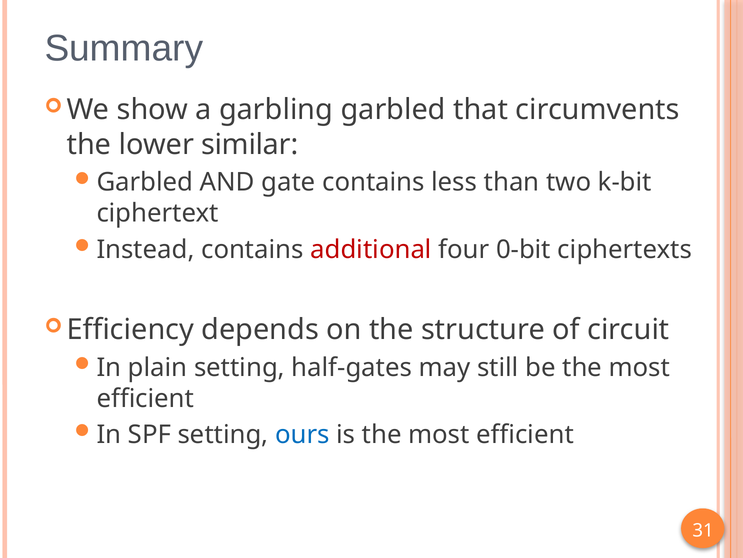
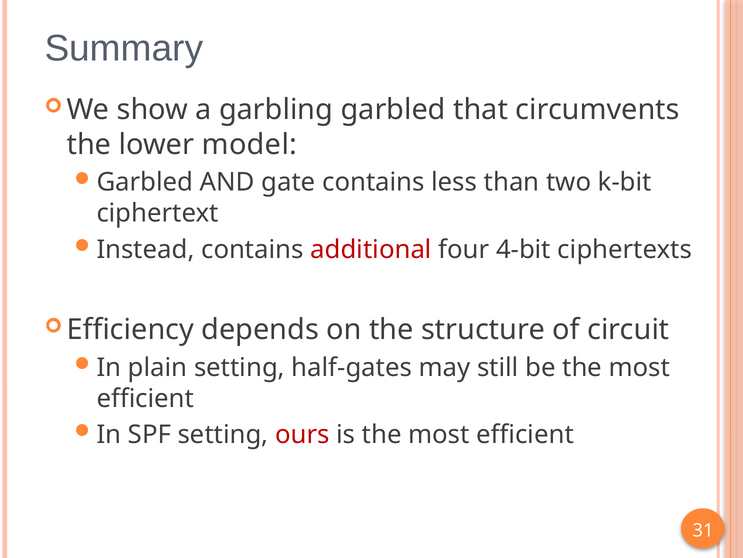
similar: similar -> model
0-bit: 0-bit -> 4-bit
ours colour: blue -> red
